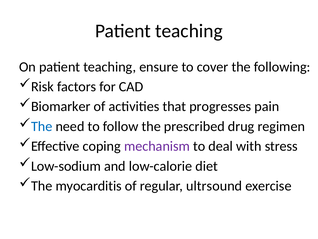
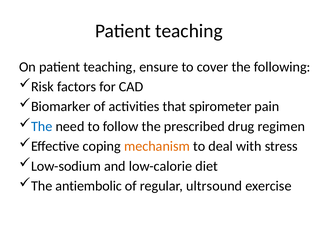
progresses: progresses -> spirometer
mechanism colour: purple -> orange
myocarditis: myocarditis -> antiembolic
